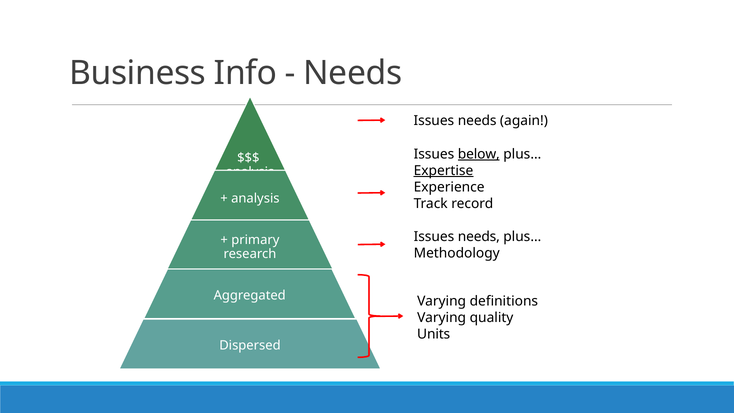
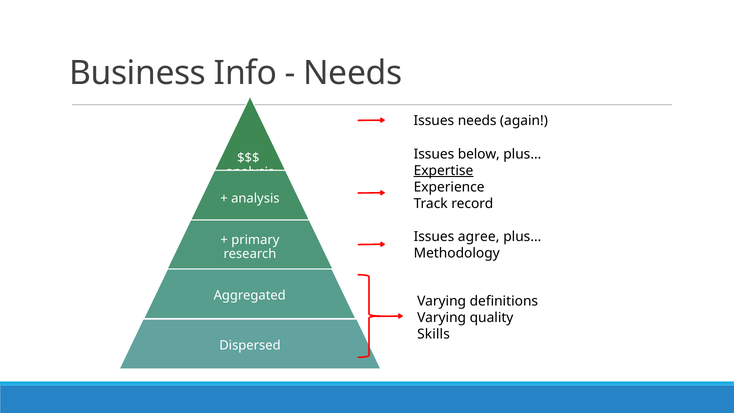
below underline: present -> none
needs at (479, 237): needs -> agree
Units: Units -> Skills
